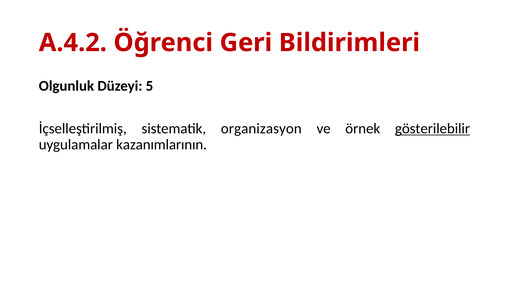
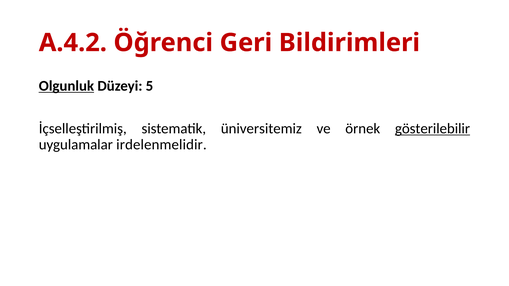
Olgunluk underline: none -> present
organizasyon: organizasyon -> üniversitemiz
kazanımlarının: kazanımlarının -> irdelenmelidir
